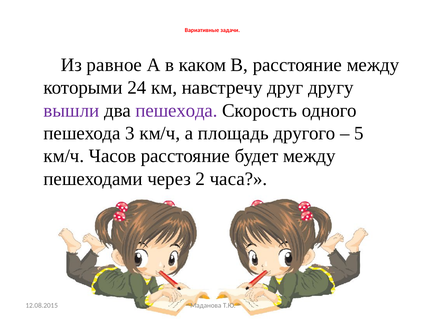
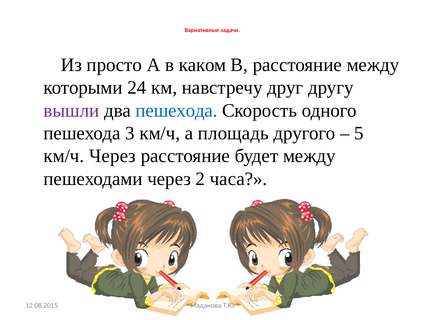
равное: равное -> просто
пешехода at (177, 110) colour: purple -> blue
км/ч Часов: Часов -> Через
